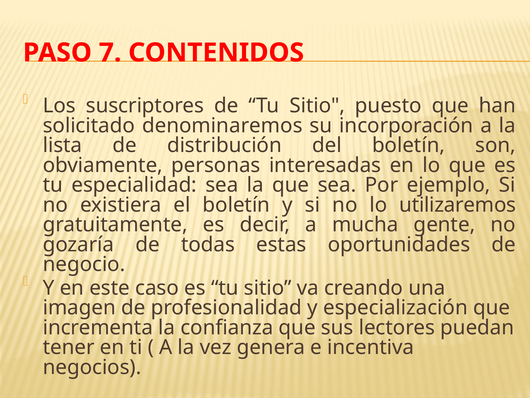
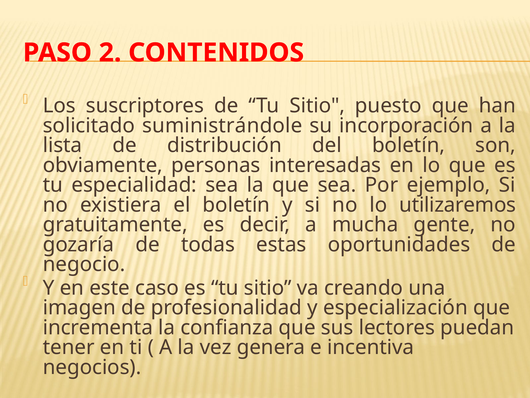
7: 7 -> 2
denominaremos: denominaremos -> suministrándole
